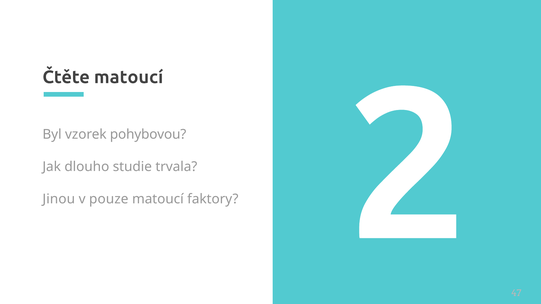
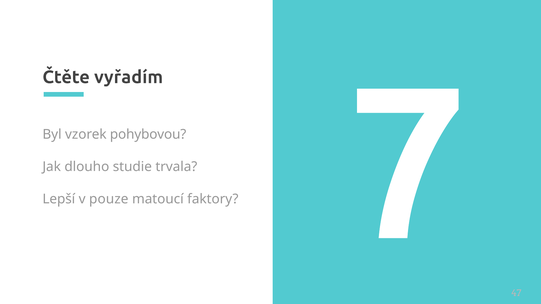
Čtěte matoucí: matoucí -> vyřadím
Jinou: Jinou -> Lepší
2: 2 -> 7
